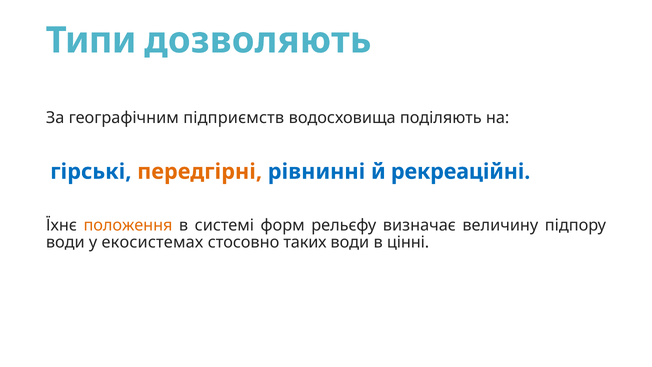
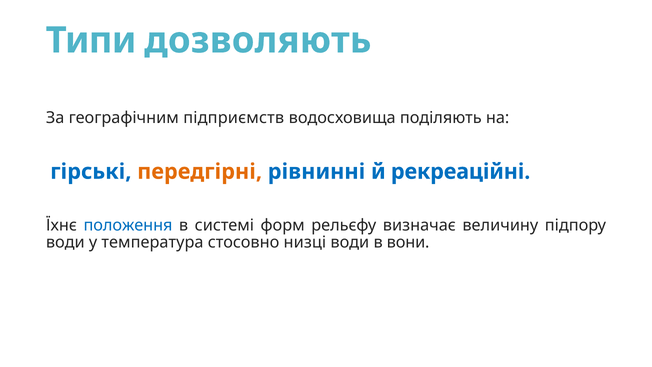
положення colour: orange -> blue
екосистемах: екосистемах -> температура
таких: таких -> низці
цінні: цінні -> вони
